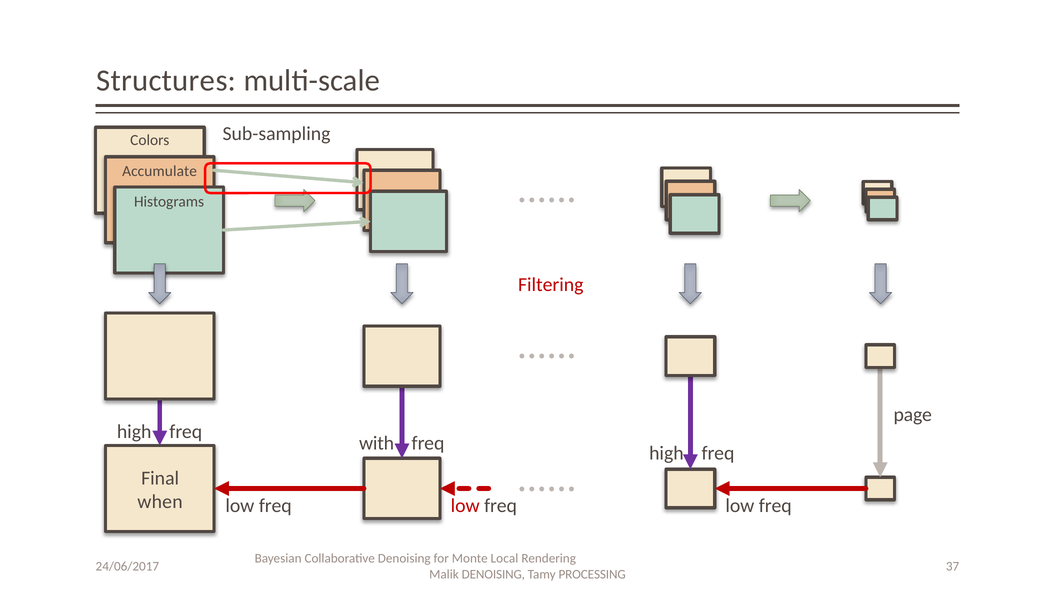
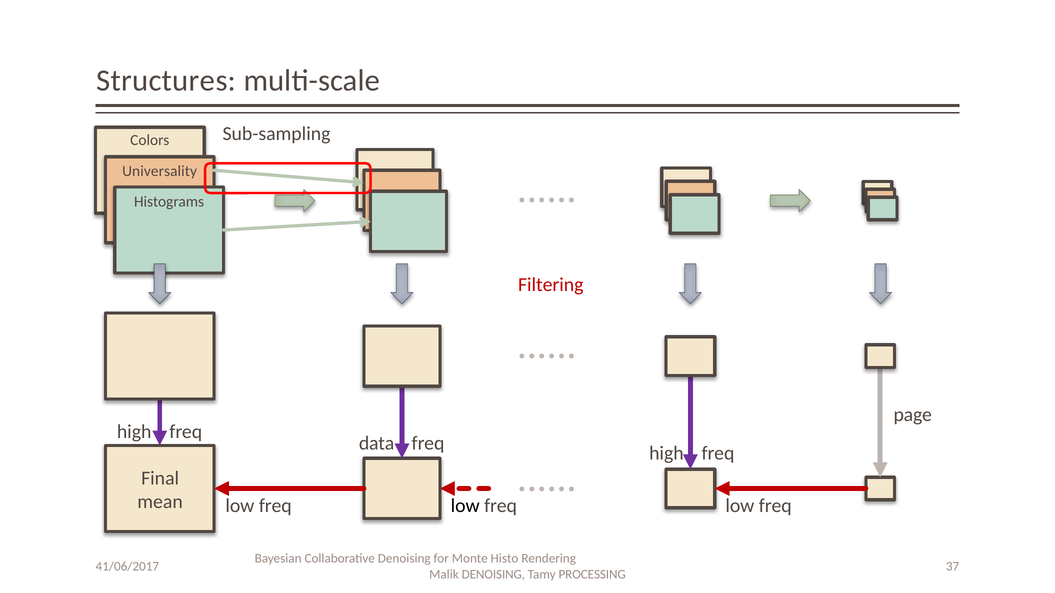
Accumulate: Accumulate -> Universality
with: with -> data
when: when -> mean
low at (465, 506) colour: red -> black
Local: Local -> Histo
24/06/2017: 24/06/2017 -> 41/06/2017
